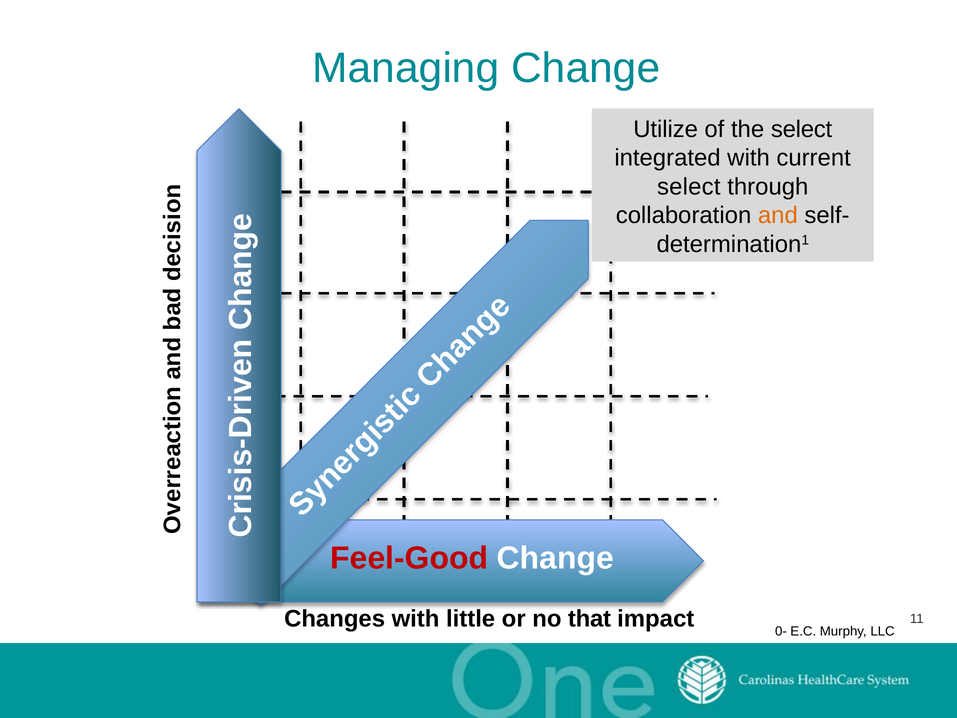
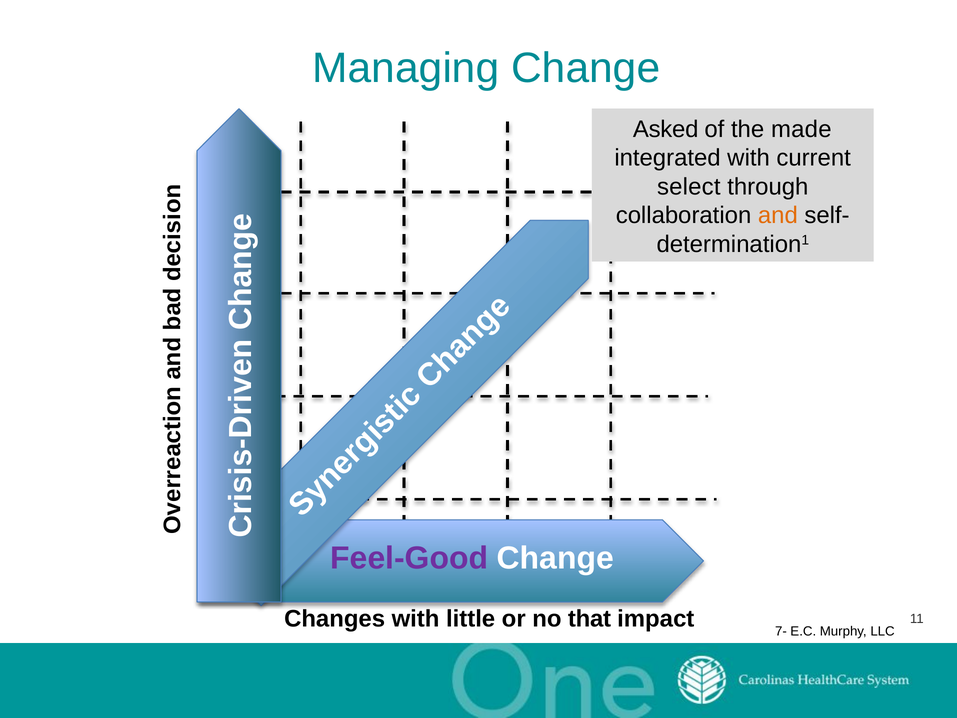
Utilize: Utilize -> Asked
the select: select -> made
Feel-Good colour: red -> purple
0-: 0- -> 7-
